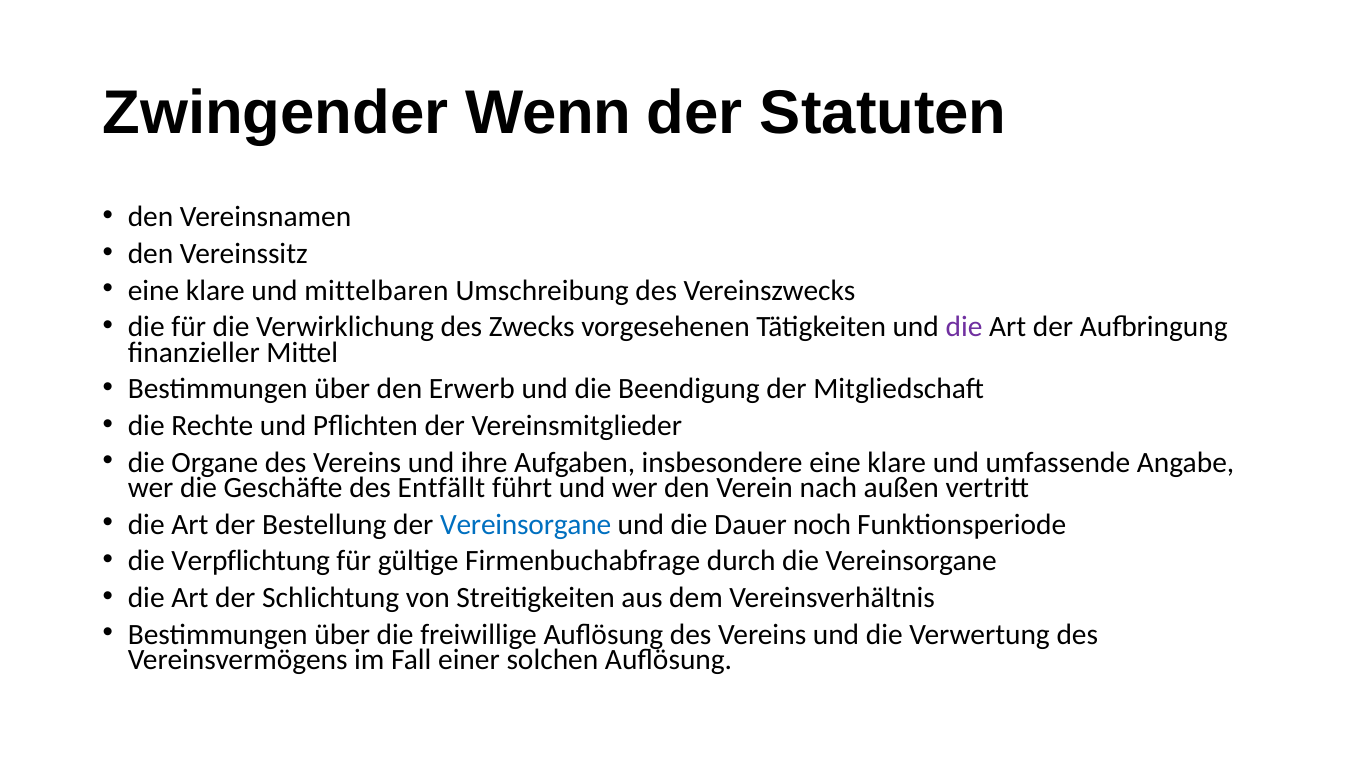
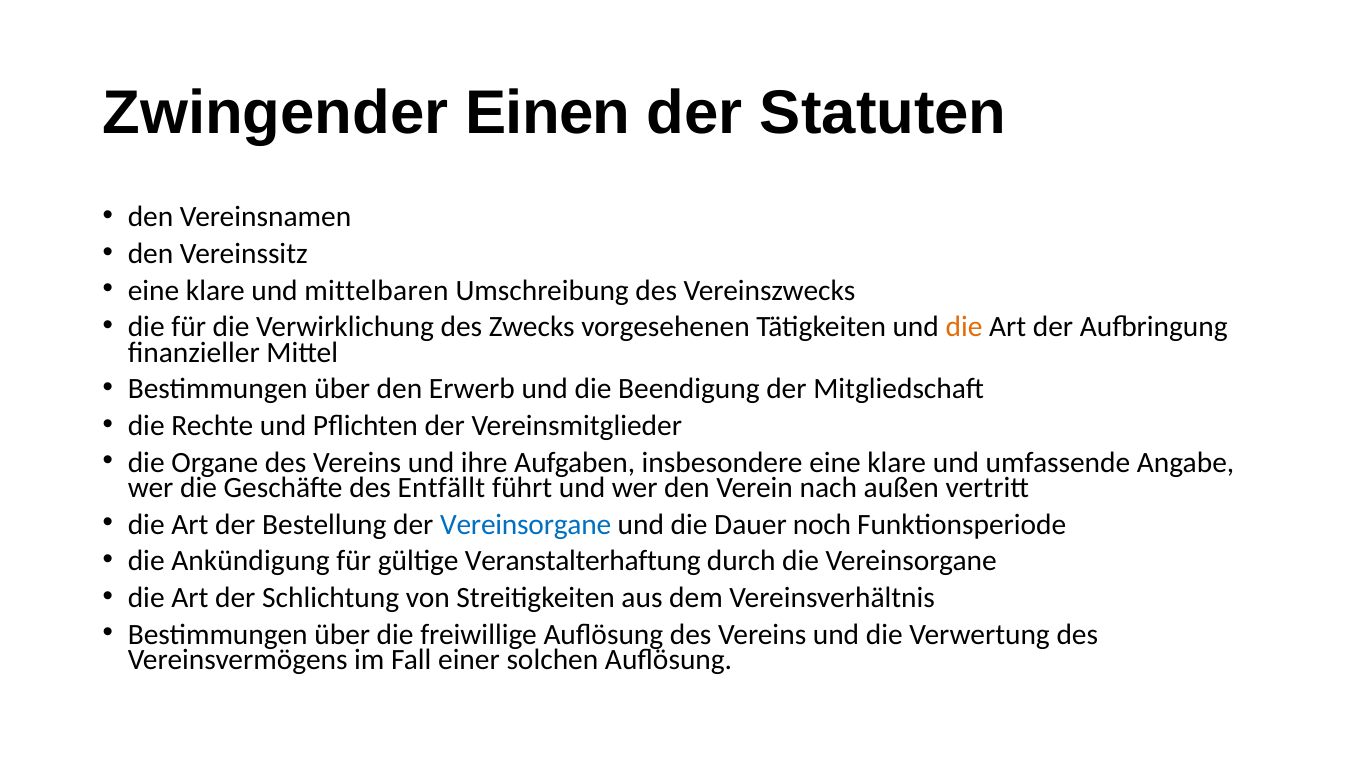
Wenn: Wenn -> Einen
die at (964, 327) colour: purple -> orange
Verpflichtung: Verpflichtung -> Ankündigung
Firmenbuchabfrage: Firmenbuchabfrage -> Veranstalterhaftung
